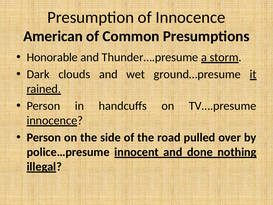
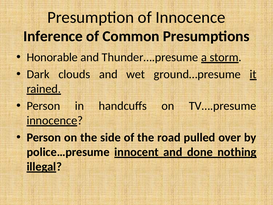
American: American -> Inference
